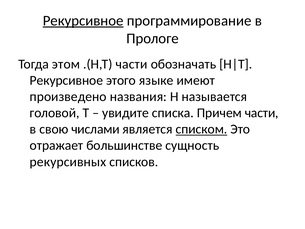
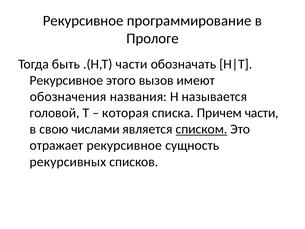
Рекурсивное at (83, 21) underline: present -> none
этом: этом -> быть
языке: языке -> вызов
произведено: произведено -> обозначения
увидите: увидите -> которая
отражает большинстве: большинстве -> рекурсивное
